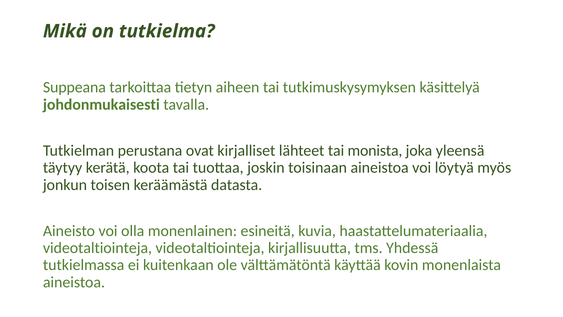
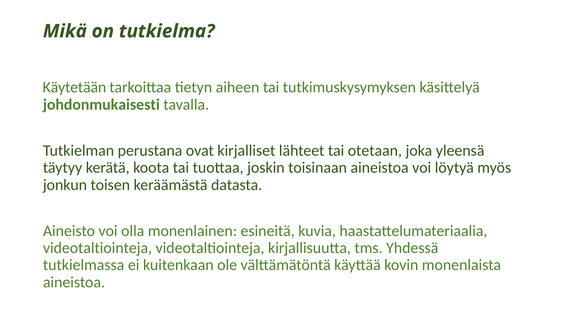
Suppeana: Suppeana -> Käytetään
monista: monista -> otetaan
